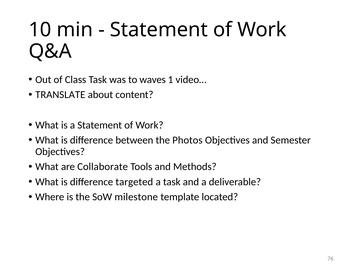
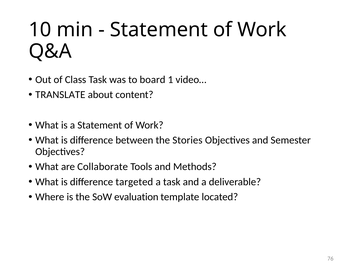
waves: waves -> board
Photos: Photos -> Stories
milestone: milestone -> evaluation
